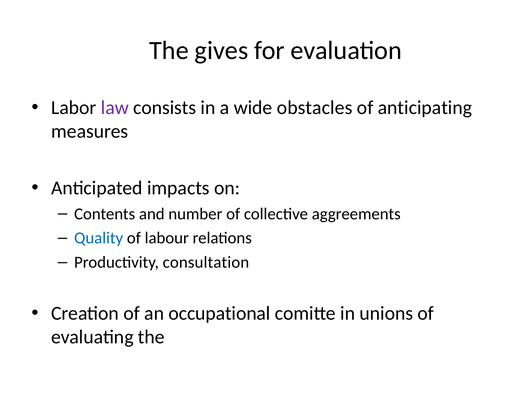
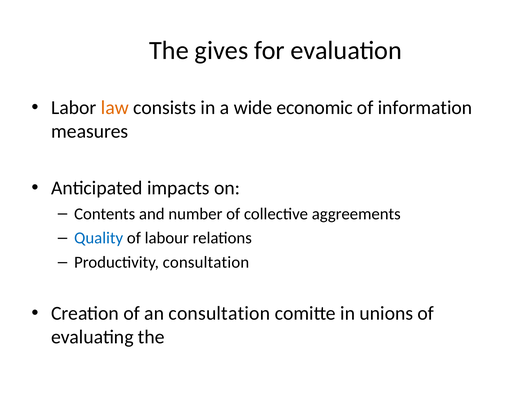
law colour: purple -> orange
obstacles: obstacles -> economic
anticipating: anticipating -> information
an occupational: occupational -> consultation
